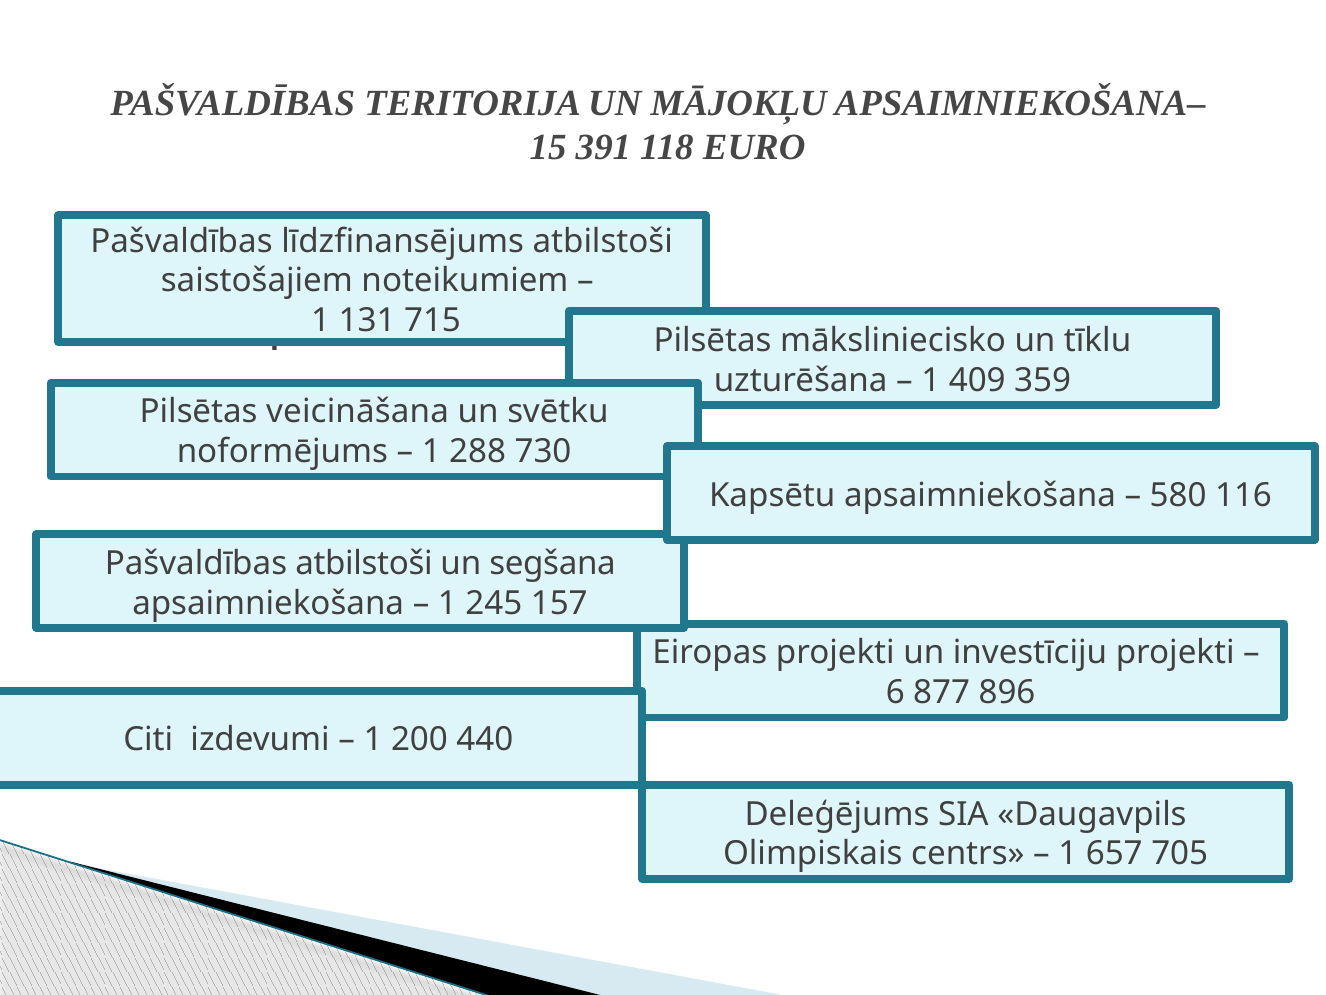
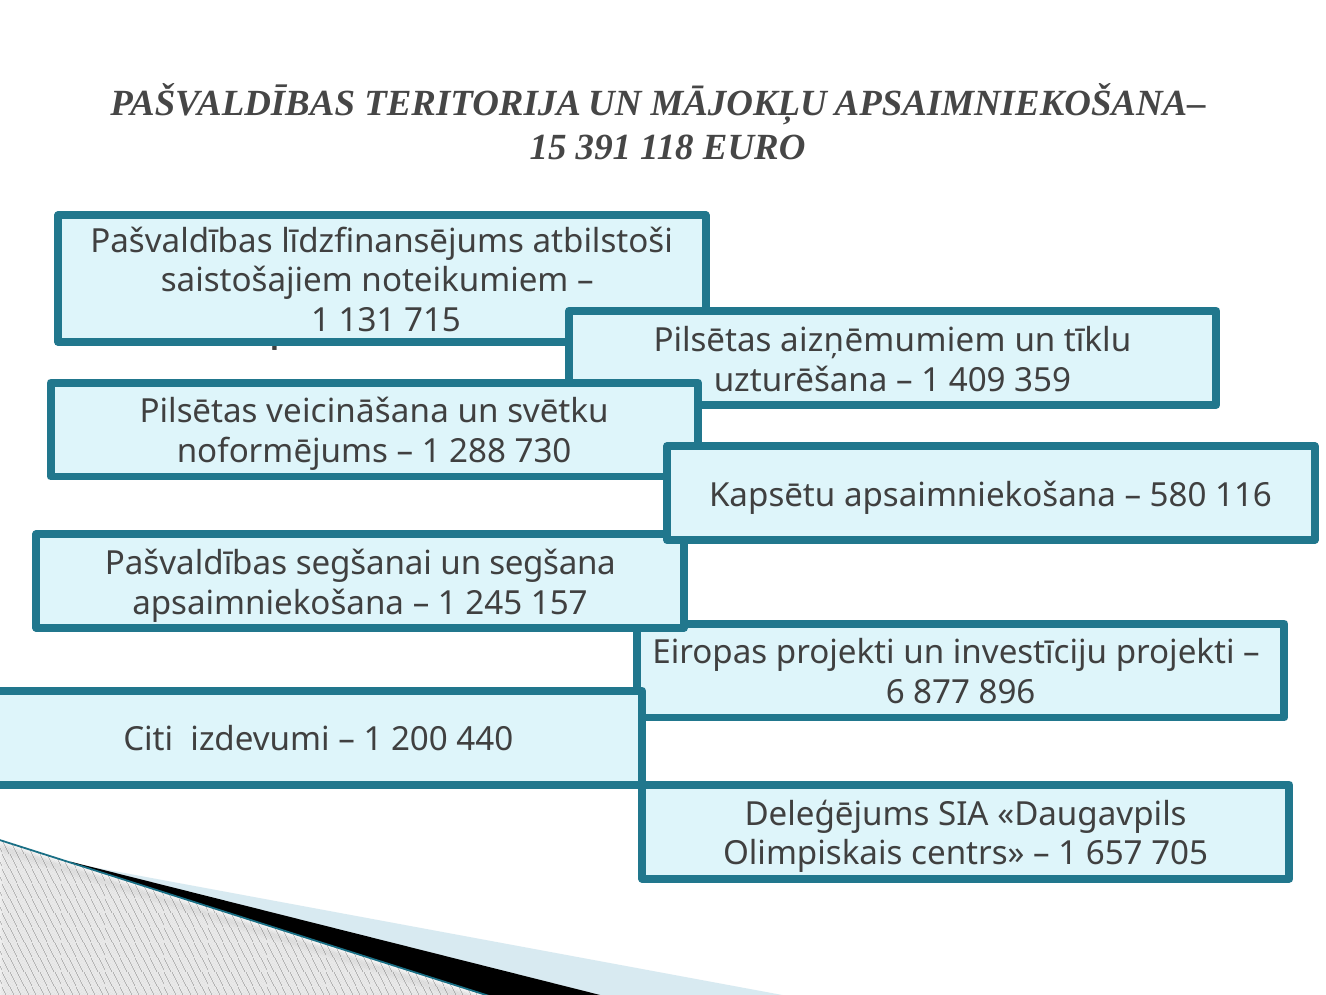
māksliniecisko: māksliniecisko -> aizņēmumiem
Pašvaldības atbilstoši: atbilstoši -> segšanai
